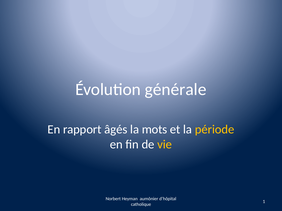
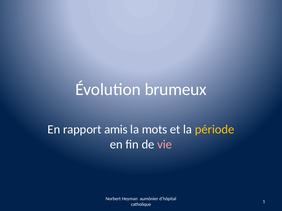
générale: générale -> brumeux
âgés: âgés -> amis
vie colour: yellow -> pink
